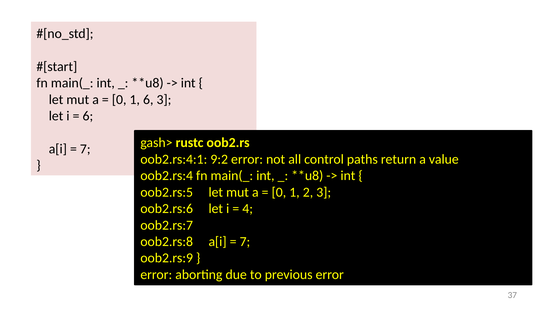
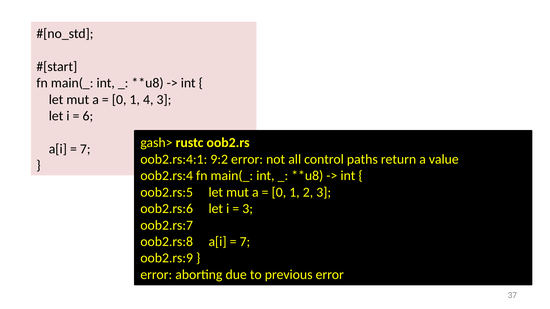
1 6: 6 -> 4
4 at (248, 209): 4 -> 3
